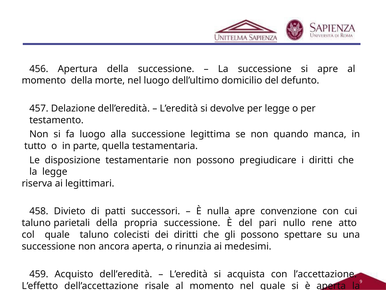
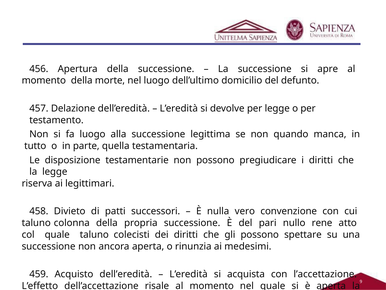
nulla apre: apre -> vero
parietali: parietali -> colonna
